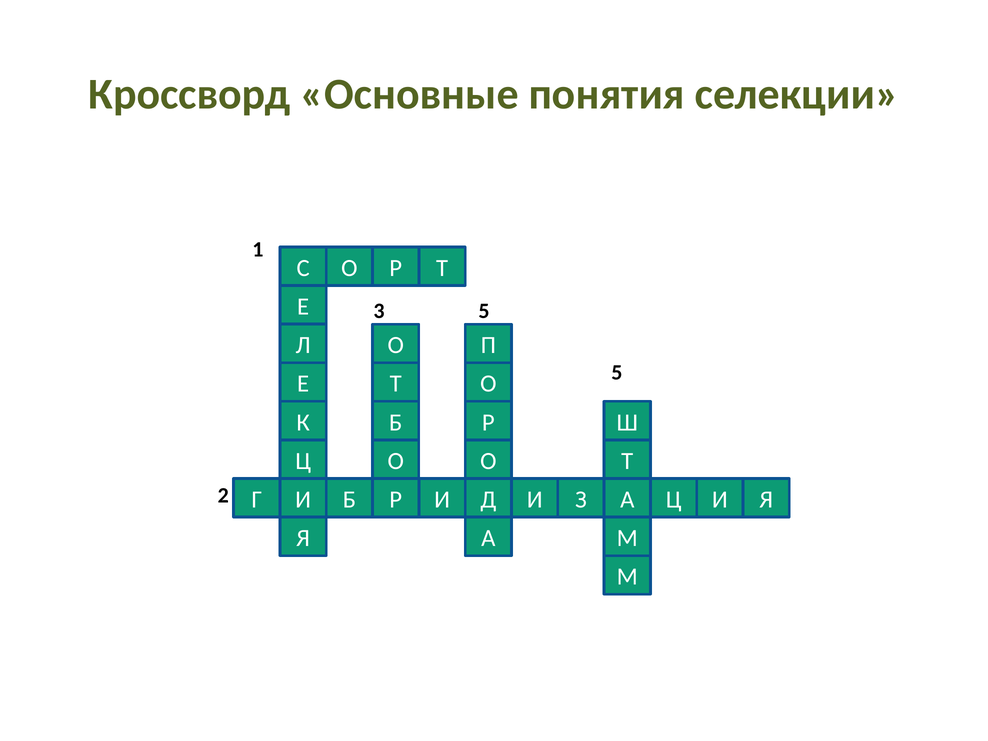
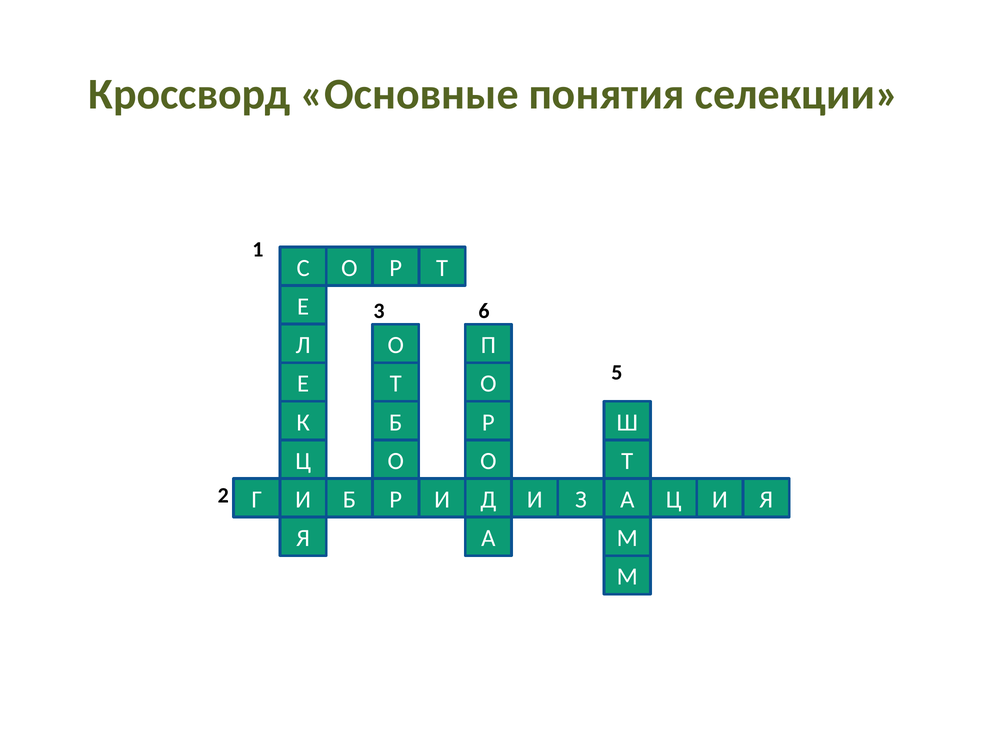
3 5: 5 -> 6
